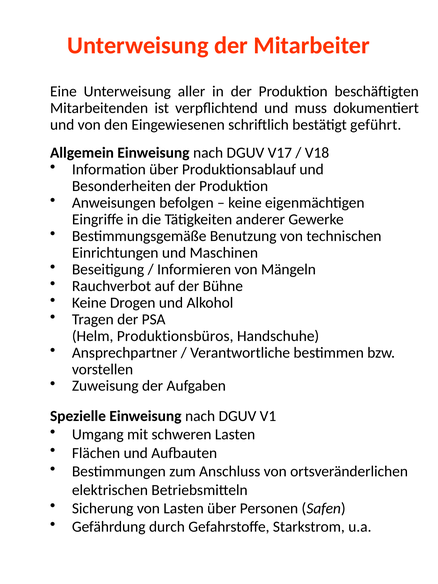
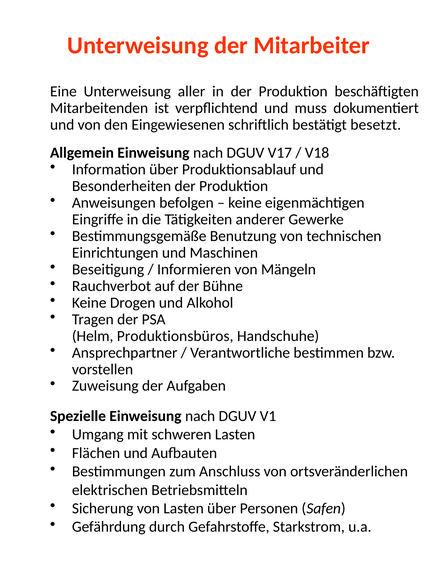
geführt: geführt -> besetzt
